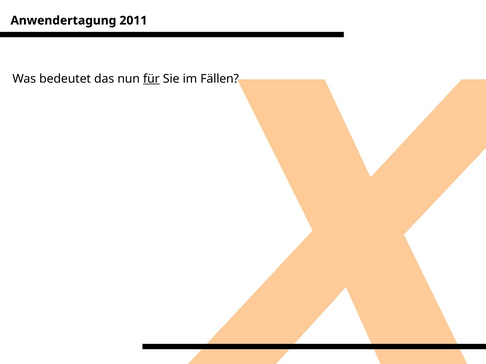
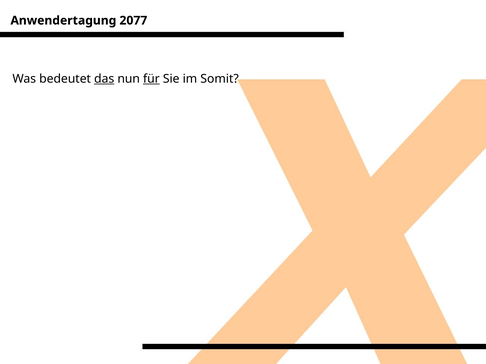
2011: 2011 -> 2077
das underline: none -> present
Fällen: Fällen -> Somit
